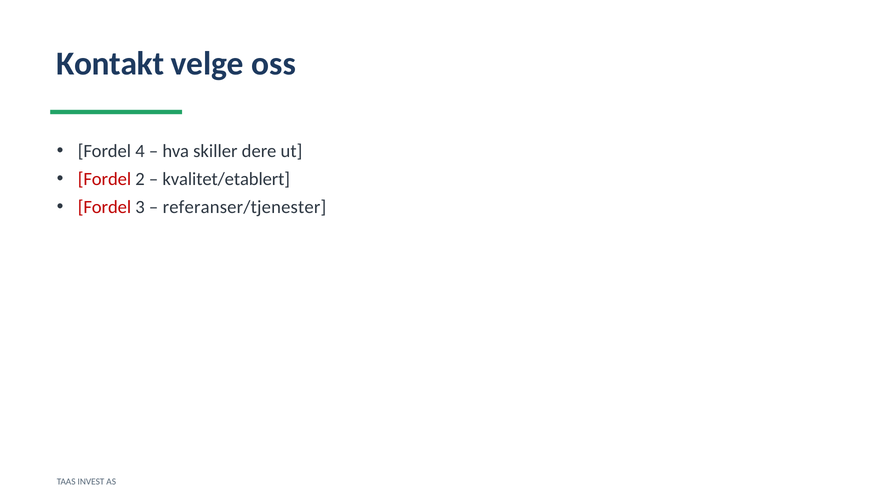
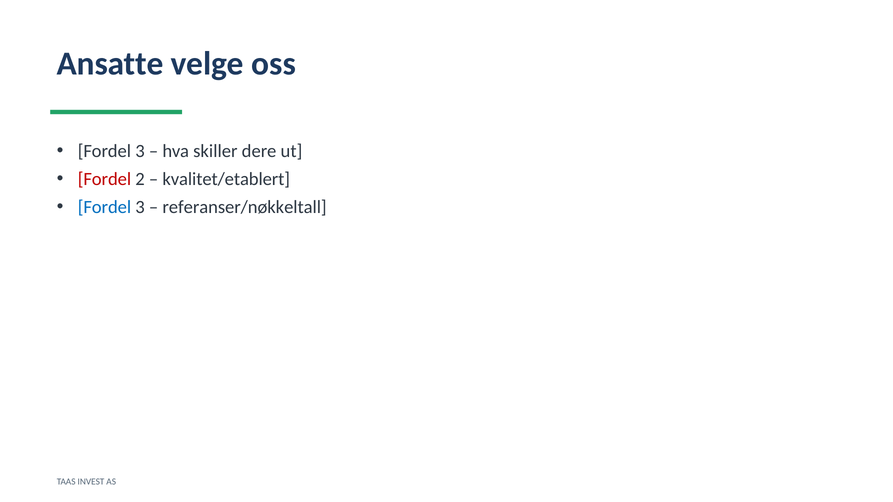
Kontakt: Kontakt -> Ansatte
4 at (140, 151): 4 -> 3
Fordel at (104, 207) colour: red -> blue
referanser/tjenester: referanser/tjenester -> referanser/nøkkeltall
